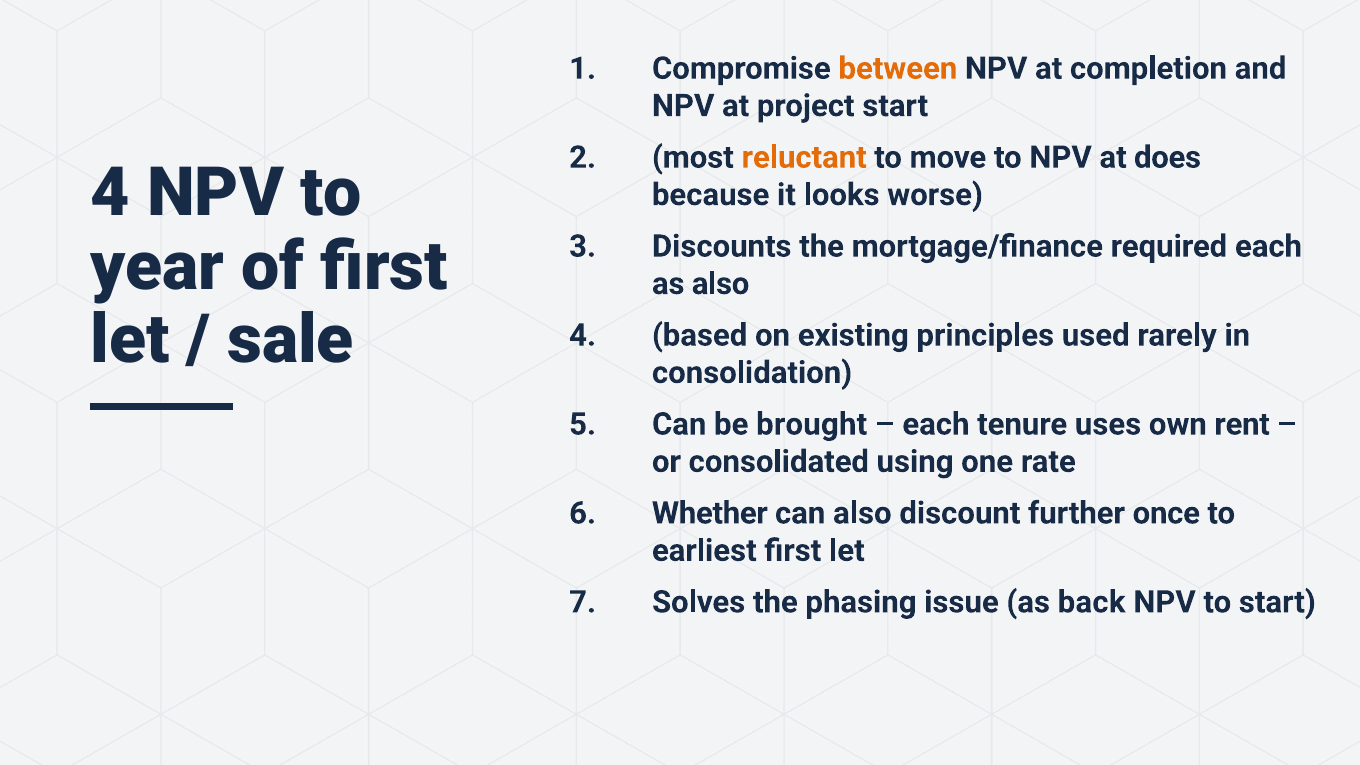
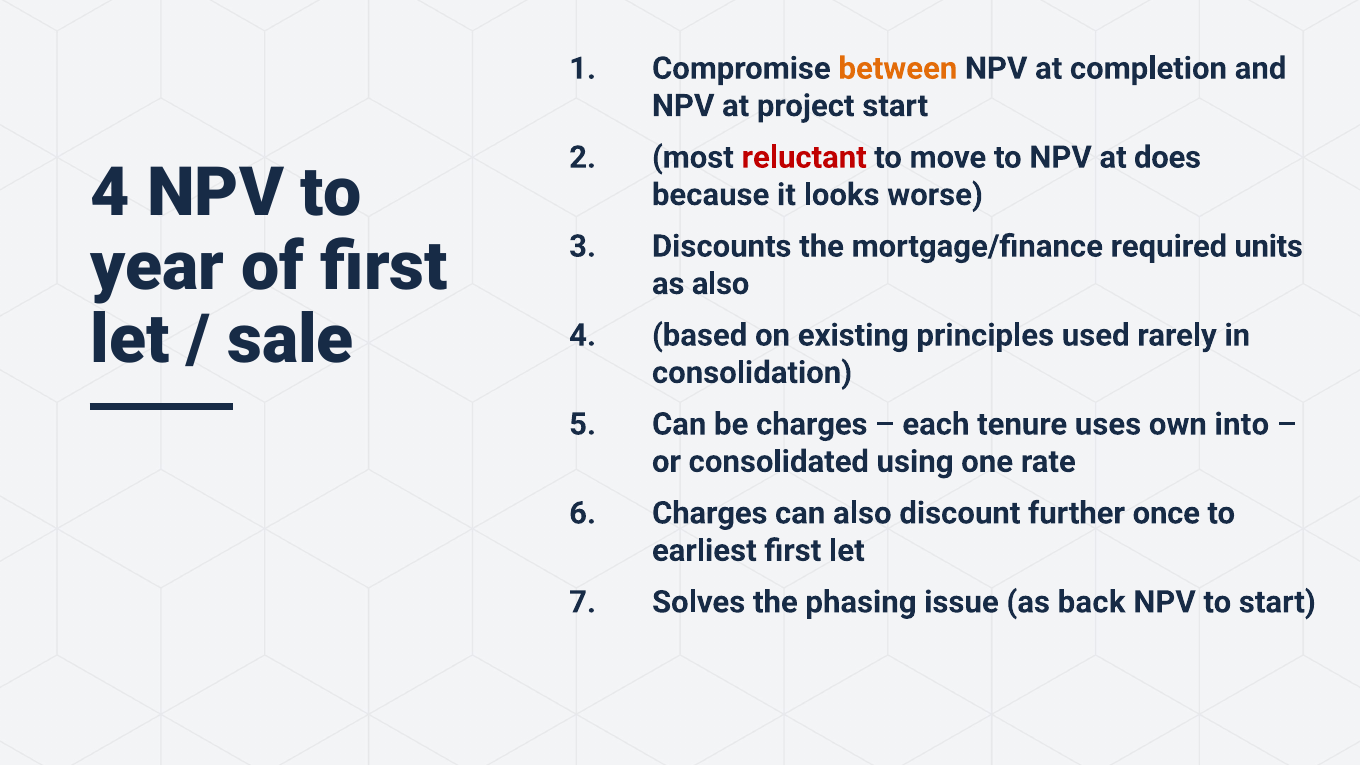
reluctant colour: orange -> red
required each: each -> units
be brought: brought -> charges
rent: rent -> into
Whether at (710, 513): Whether -> Charges
